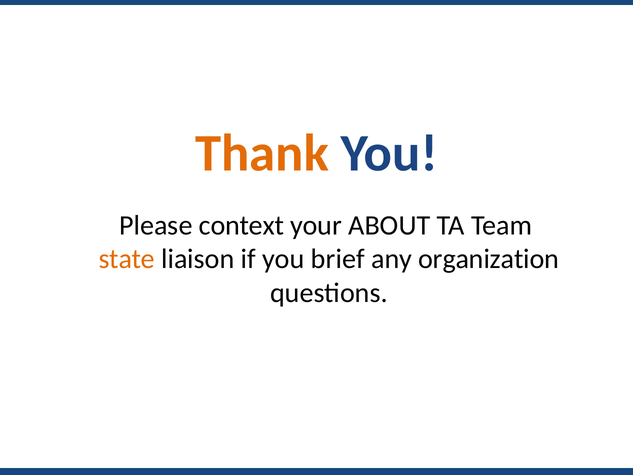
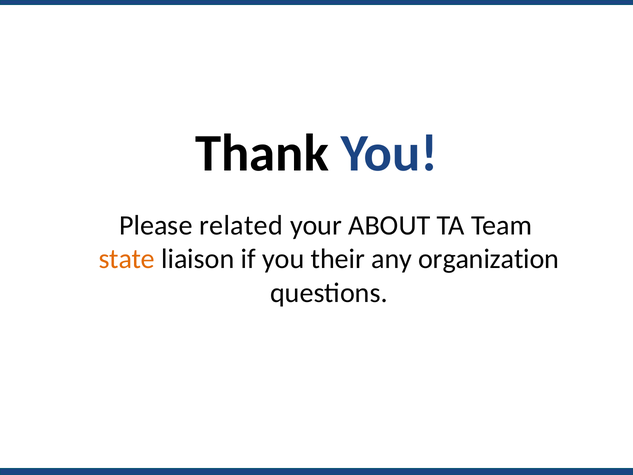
Thank colour: orange -> black
context: context -> related
brief: brief -> their
